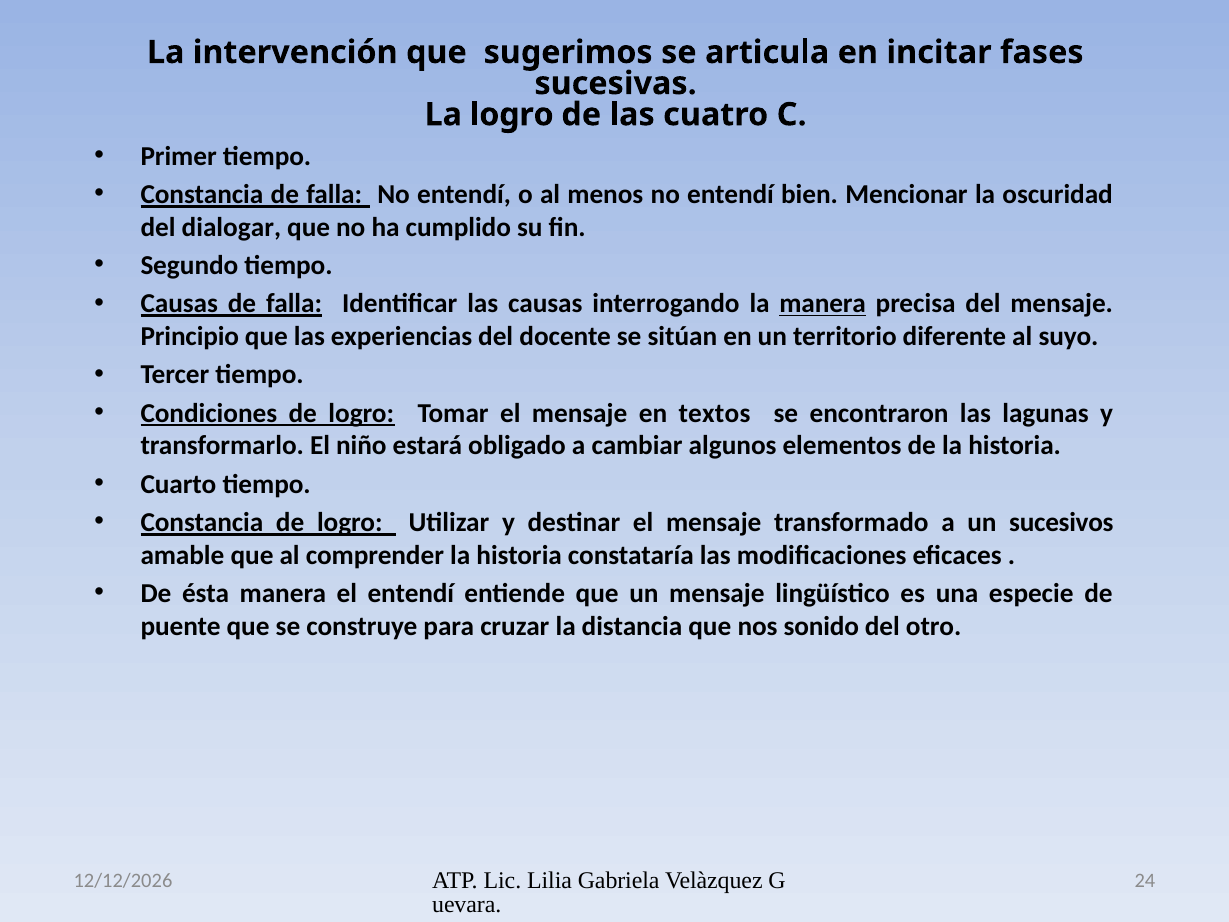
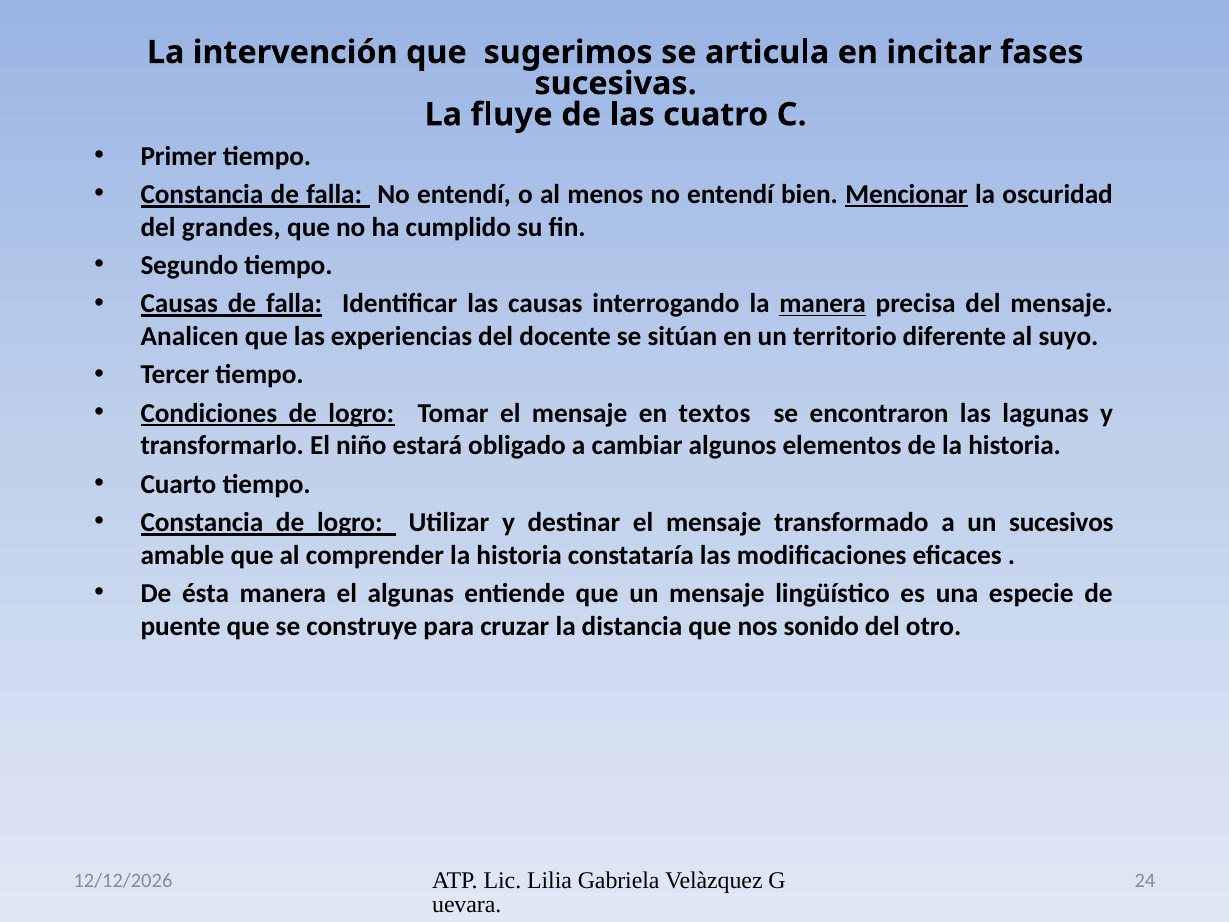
La logro: logro -> fluye
Mencionar underline: none -> present
dialogar: dialogar -> grandes
Principio: Principio -> Analicen
el entendí: entendí -> algunas
